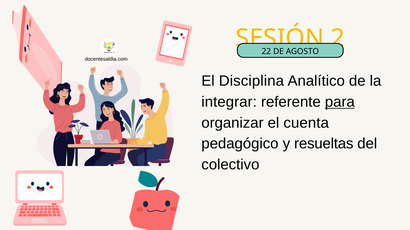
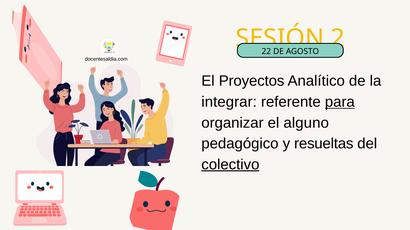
Disciplina: Disciplina -> Proyectos
cuenta: cuenta -> alguno
colectivo underline: none -> present
